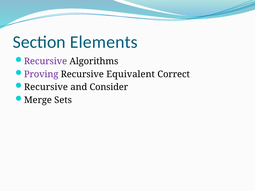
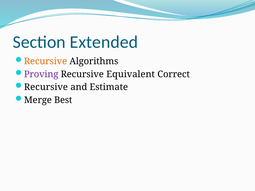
Elements: Elements -> Extended
Recursive at (46, 61) colour: purple -> orange
Consider: Consider -> Estimate
Sets: Sets -> Best
